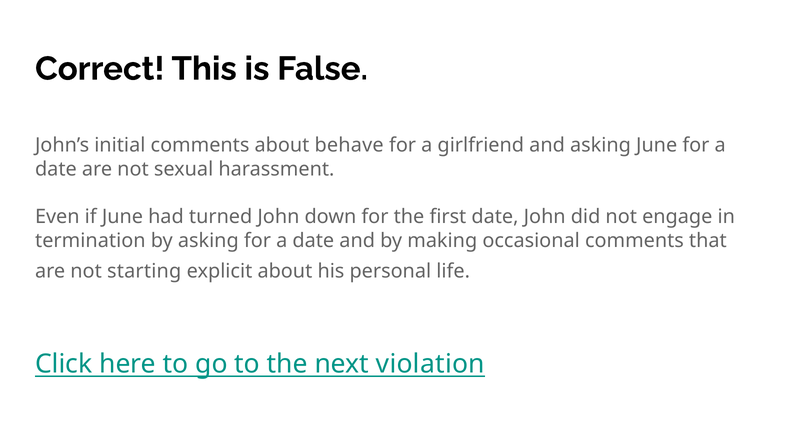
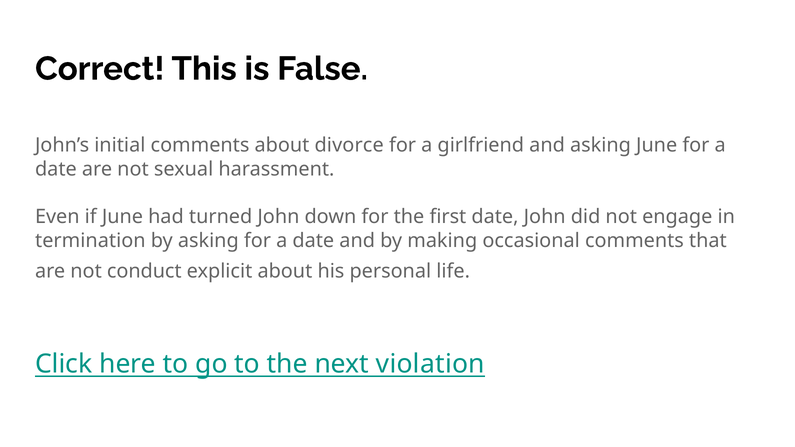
behave: behave -> divorce
starting: starting -> conduct
